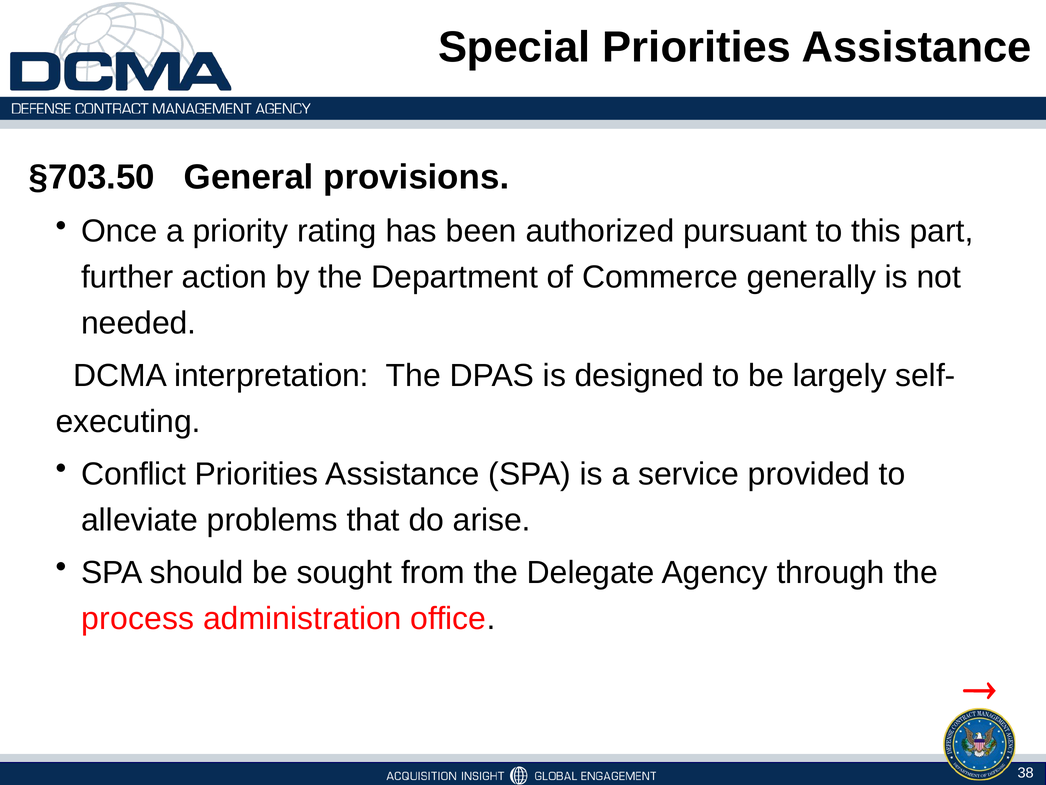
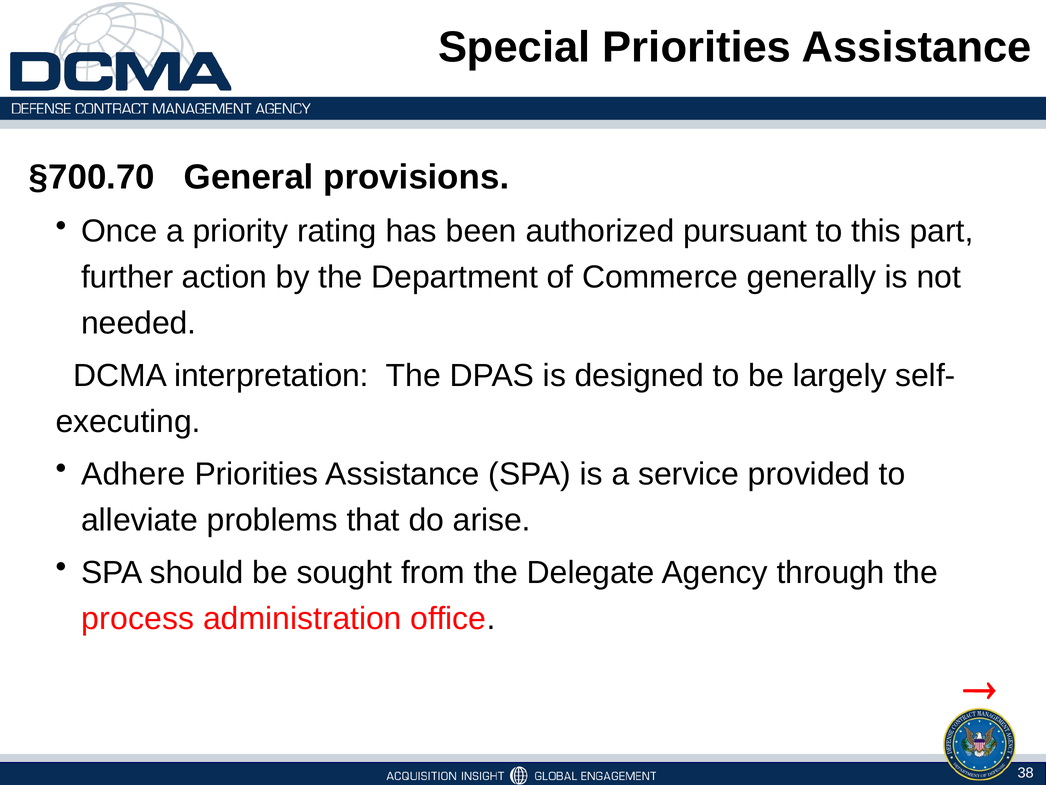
§703.50: §703.50 -> §700.70
Conflict: Conflict -> Adhere
